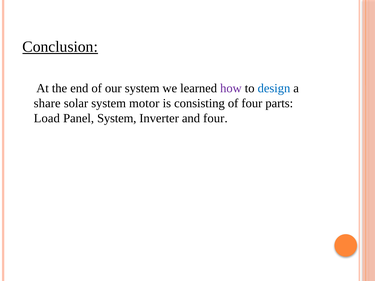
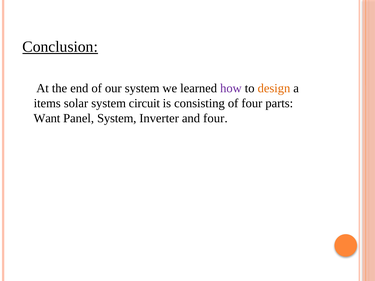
design colour: blue -> orange
share: share -> items
motor: motor -> circuit
Load: Load -> Want
